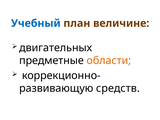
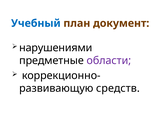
величине: величине -> документ
двигательных: двигательных -> нарушениями
области colour: orange -> purple
